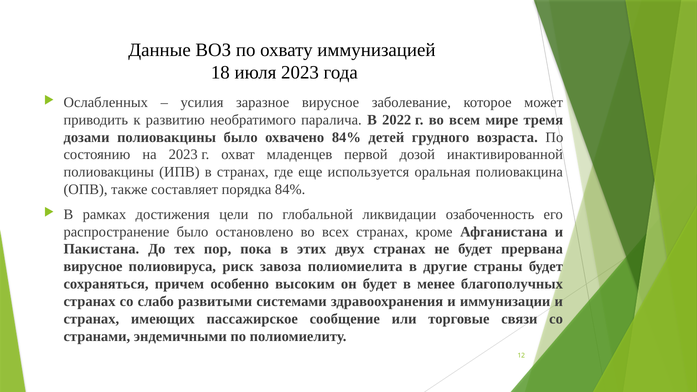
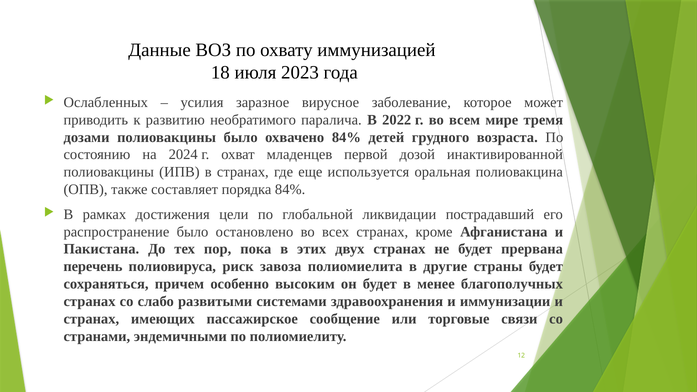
на 2023: 2023 -> 2024
озабоченность: озабоченность -> пострадавший
вирусное at (93, 267): вирусное -> перечень
